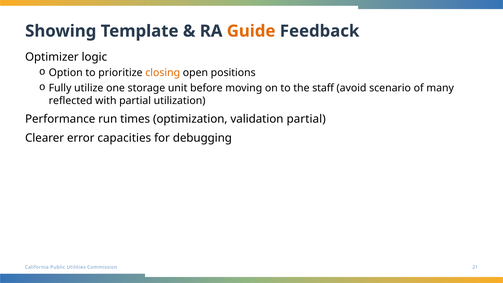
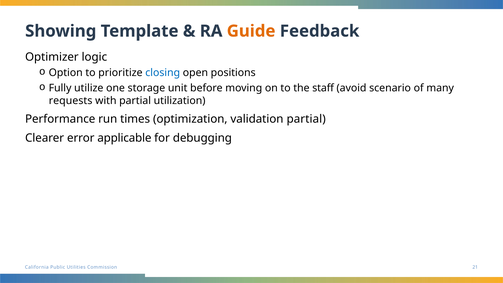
closing colour: orange -> blue
reflected: reflected -> requests
capacities: capacities -> applicable
